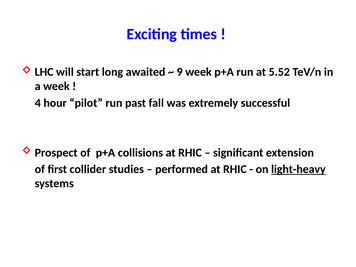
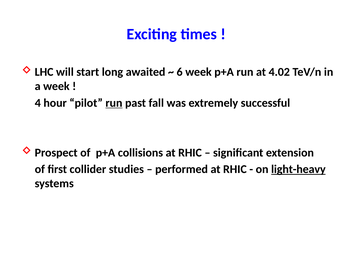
9: 9 -> 6
5.52: 5.52 -> 4.02
run at (114, 103) underline: none -> present
